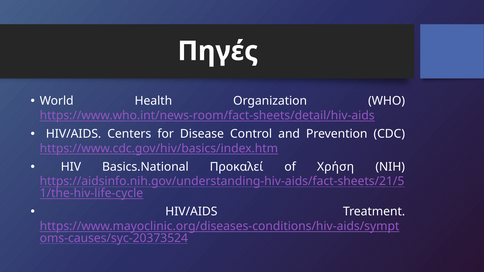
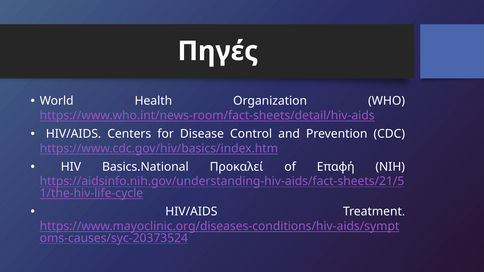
Χρήση: Χρήση -> Επαφή
